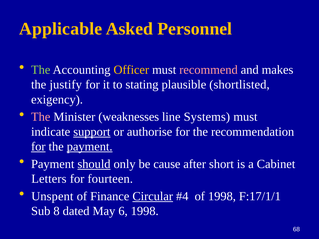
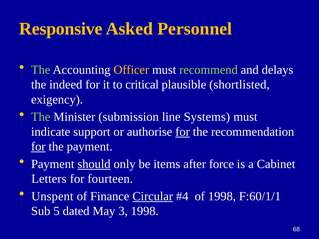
Applicable: Applicable -> Responsive
recommend colour: pink -> light green
makes: makes -> delays
justify: justify -> indeed
stating: stating -> critical
The at (41, 117) colour: pink -> light green
weaknesses: weaknesses -> submission
support underline: present -> none
for at (183, 132) underline: none -> present
payment at (90, 147) underline: present -> none
cause: cause -> items
short: short -> force
F:17/1/1: F:17/1/1 -> F:60/1/1
8: 8 -> 5
6: 6 -> 3
